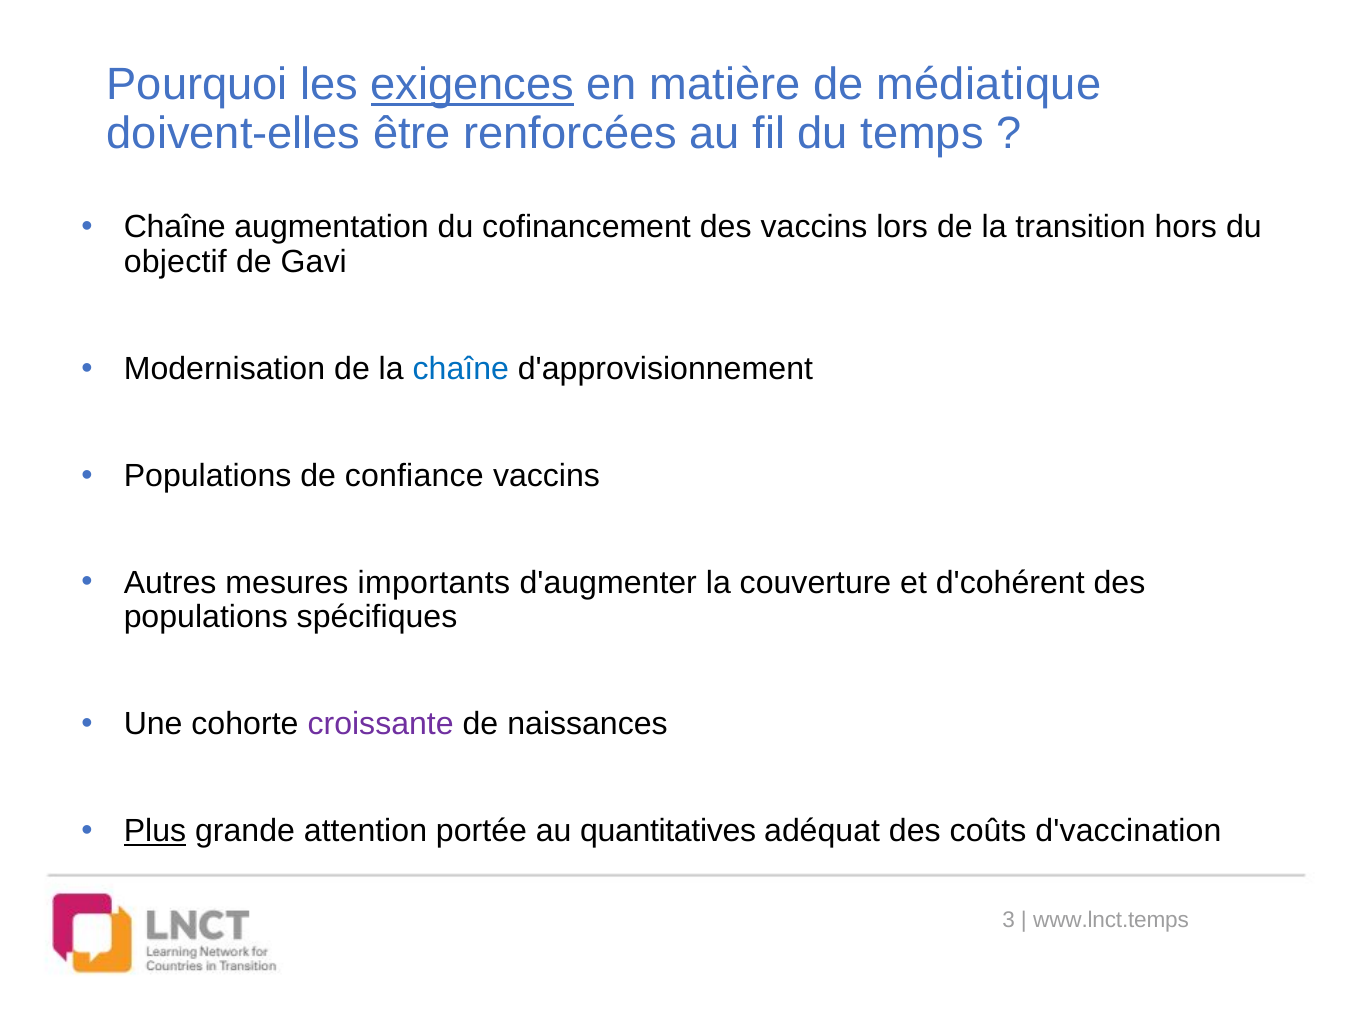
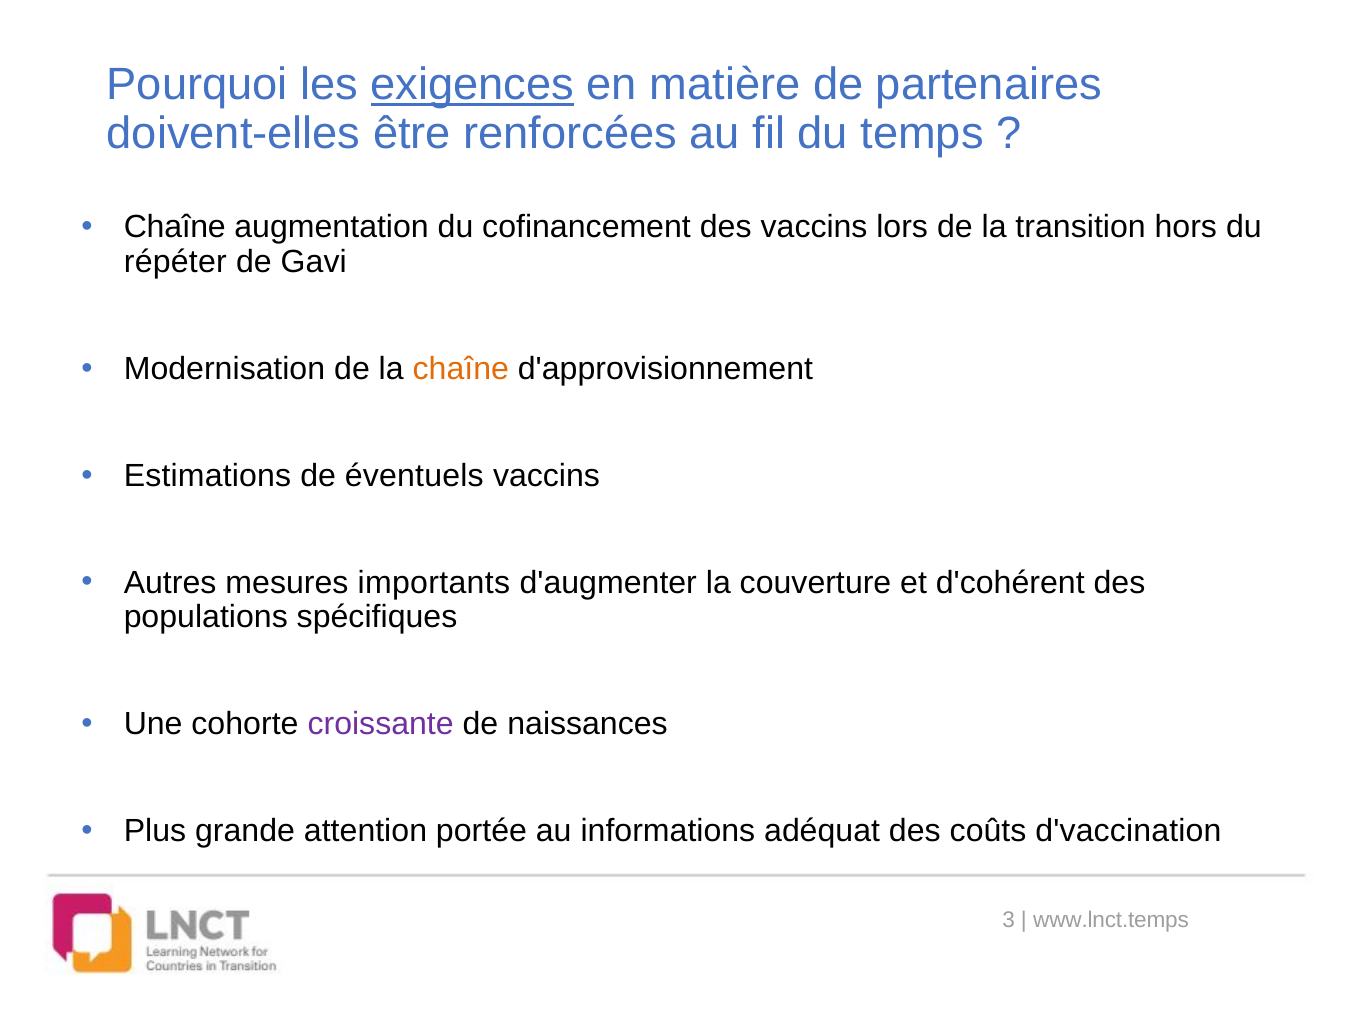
médiatique: médiatique -> partenaires
objectif: objectif -> répéter
chaîne at (461, 369) colour: blue -> orange
Populations at (208, 476): Populations -> Estimations
confiance: confiance -> éventuels
Plus underline: present -> none
quantitatives: quantitatives -> informations
